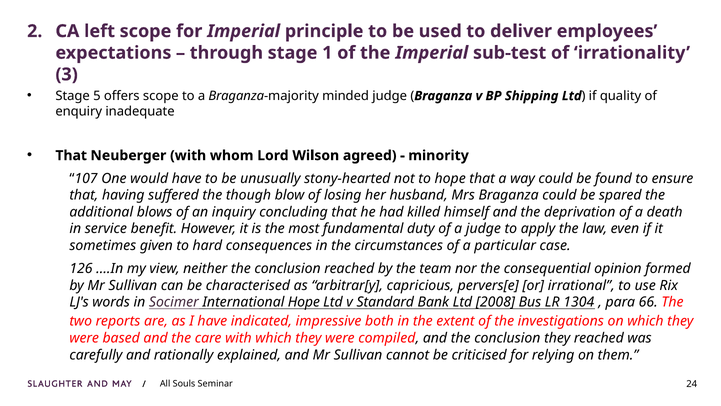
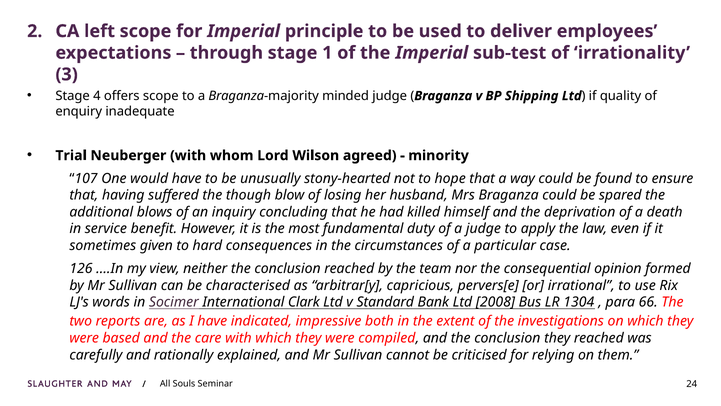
5: 5 -> 4
That at (71, 156): That -> Trial
International Hope: Hope -> Clark
